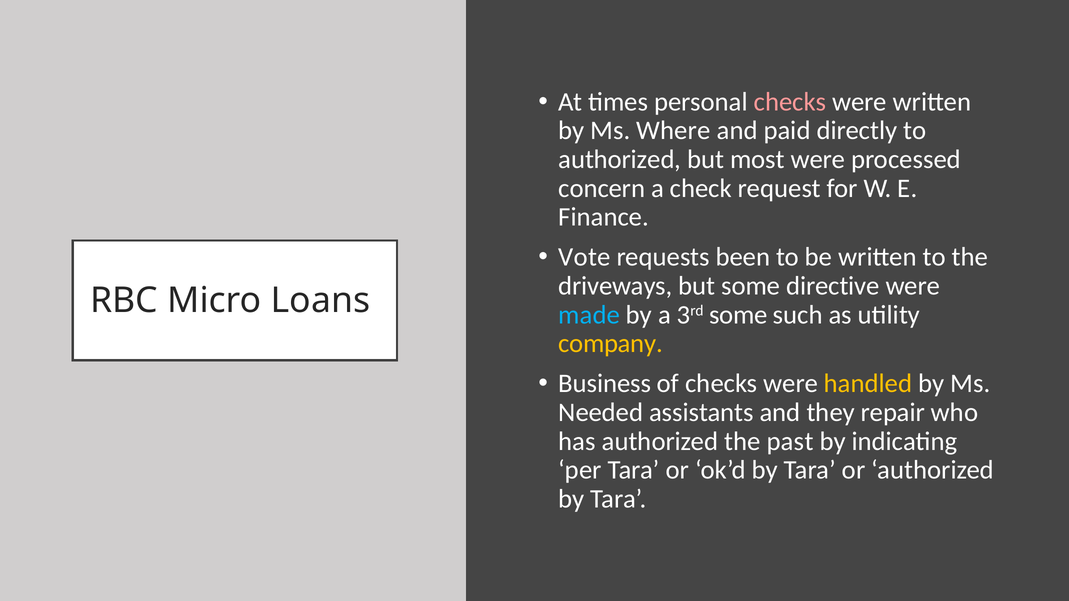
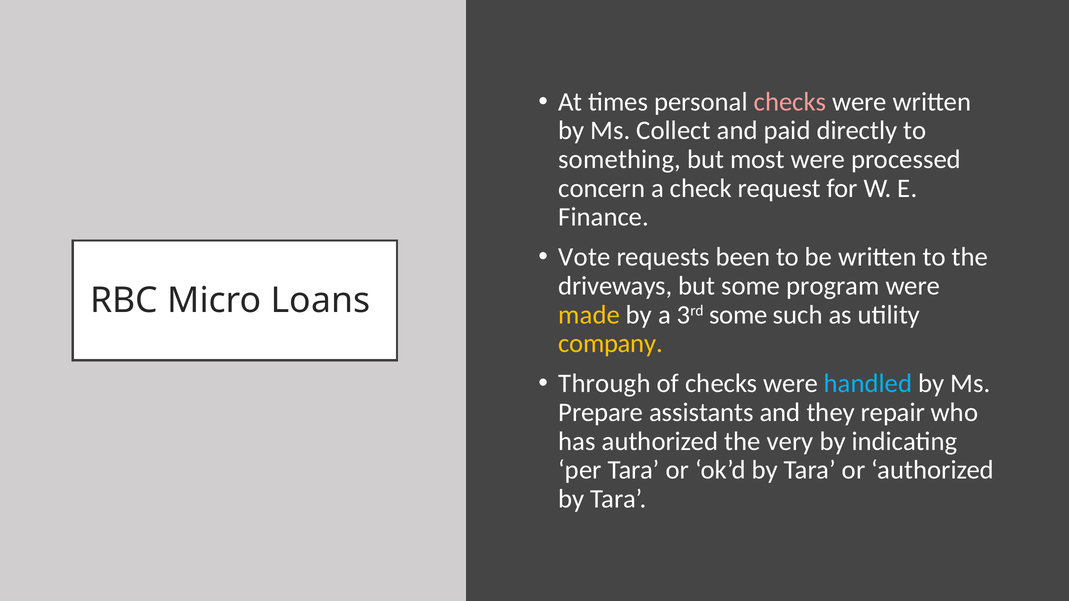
Where: Where -> Collect
authorized at (620, 160): authorized -> something
directive: directive -> program
made colour: light blue -> yellow
Business: Business -> Through
handled colour: yellow -> light blue
Needed: Needed -> Prepare
past: past -> very
